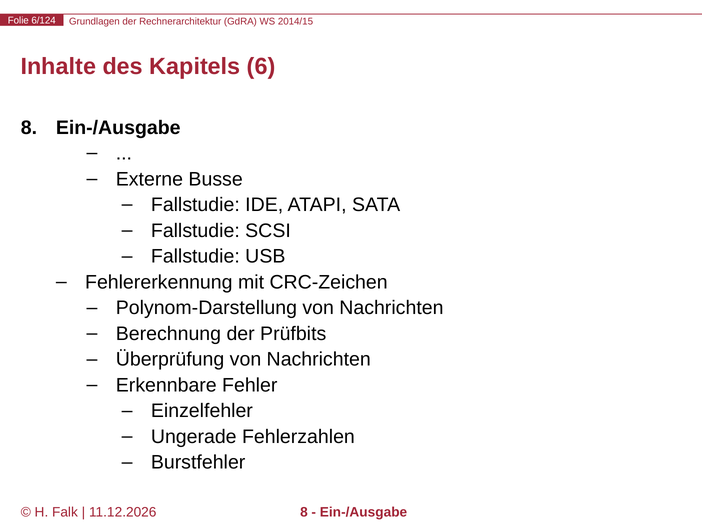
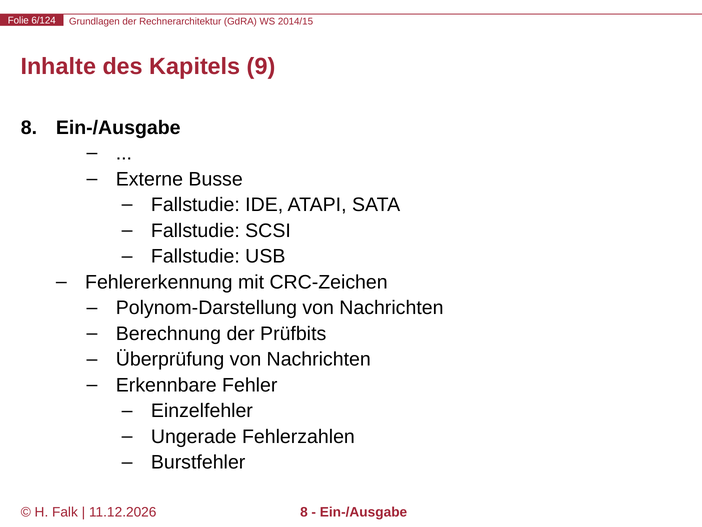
6: 6 -> 9
